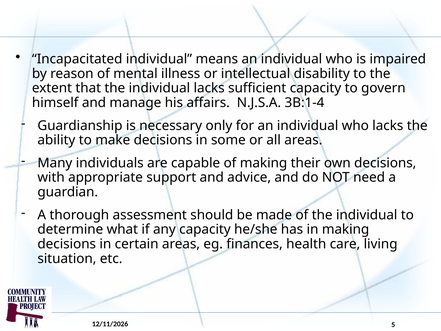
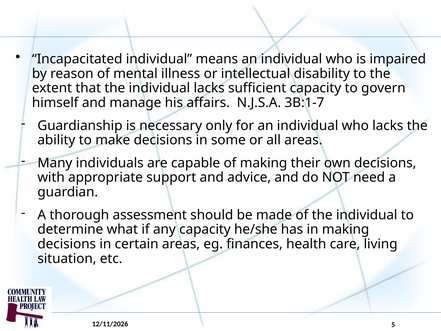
3B:1-4: 3B:1-4 -> 3B:1-7
